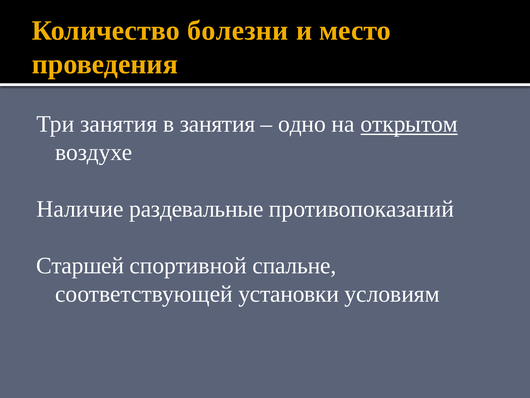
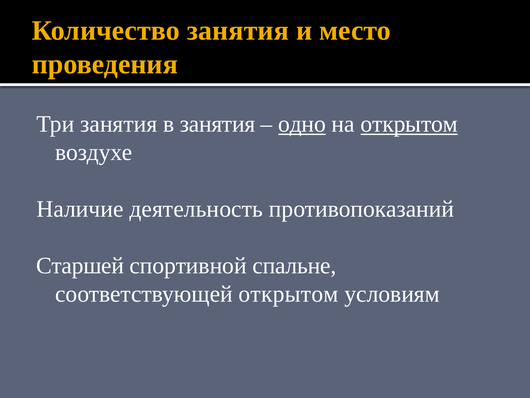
Количество болезни: болезни -> занятия
одно underline: none -> present
раздевальные: раздевальные -> деятельность
соответствующей установки: установки -> открытом
